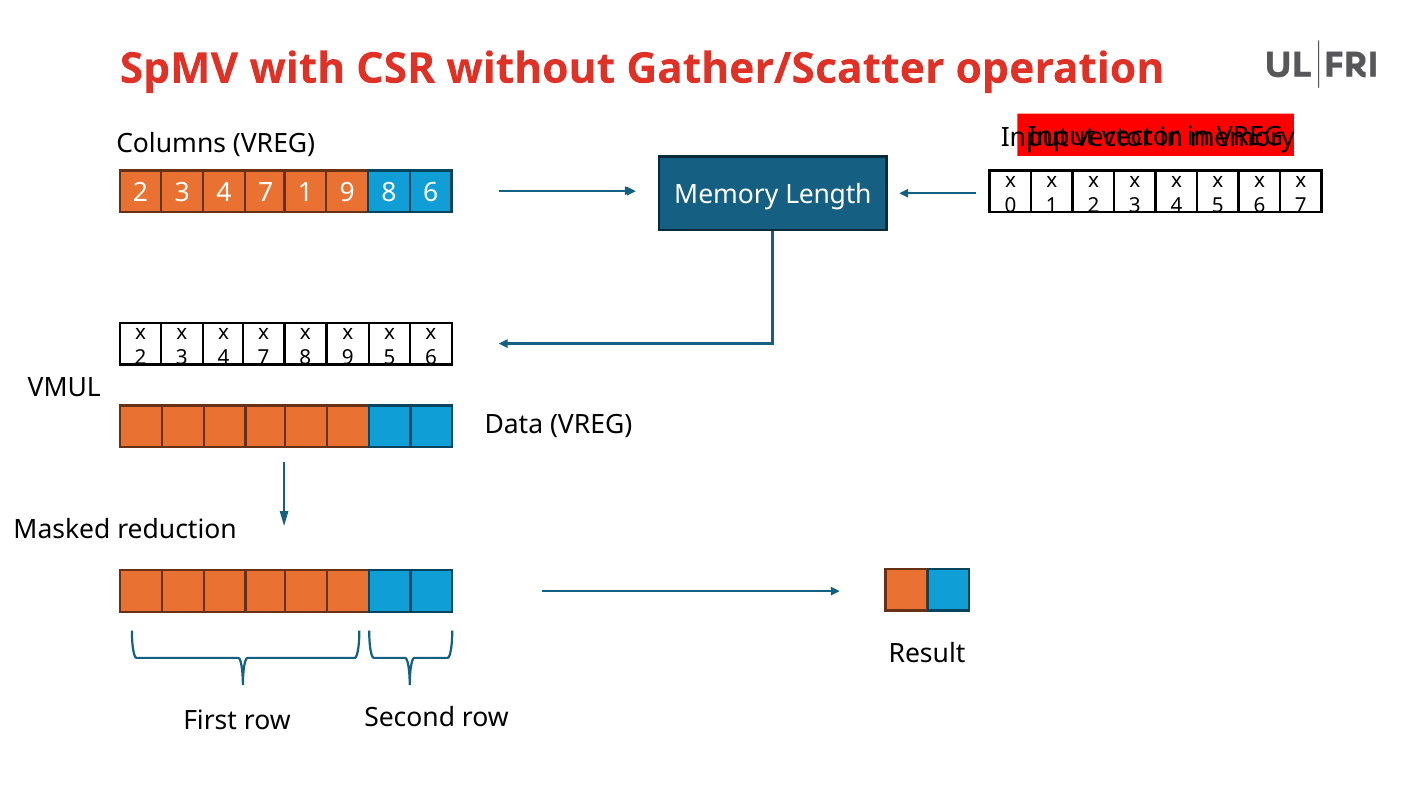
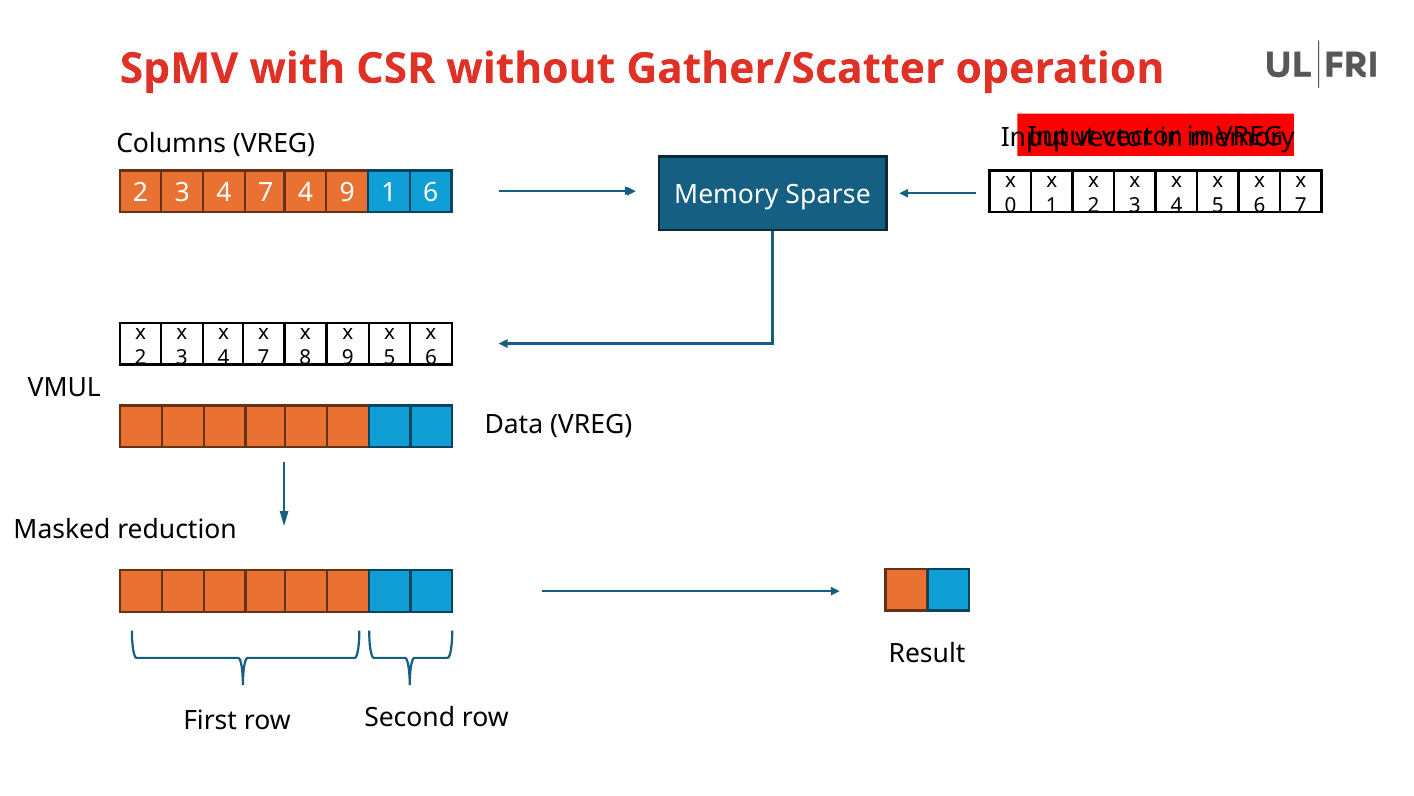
7 1: 1 -> 4
9 8: 8 -> 1
Length: Length -> Sparse
